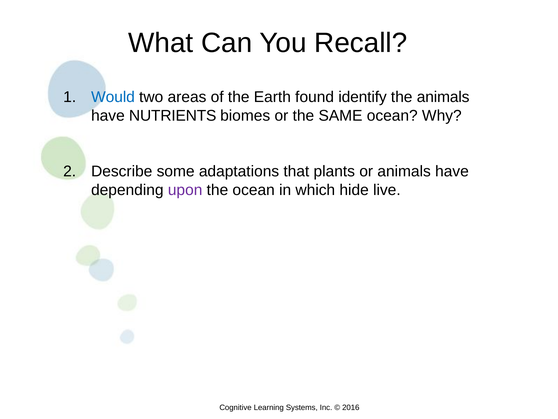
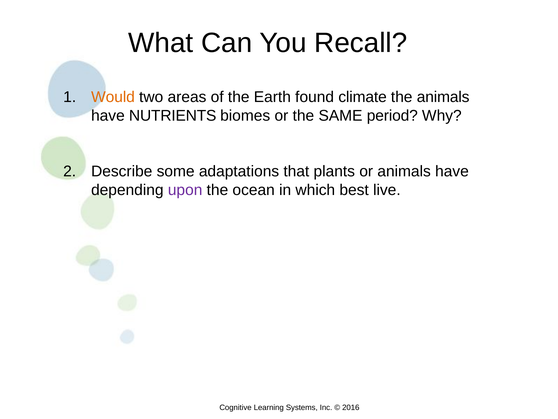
Would colour: blue -> orange
identify: identify -> climate
SAME ocean: ocean -> period
hide: hide -> best
